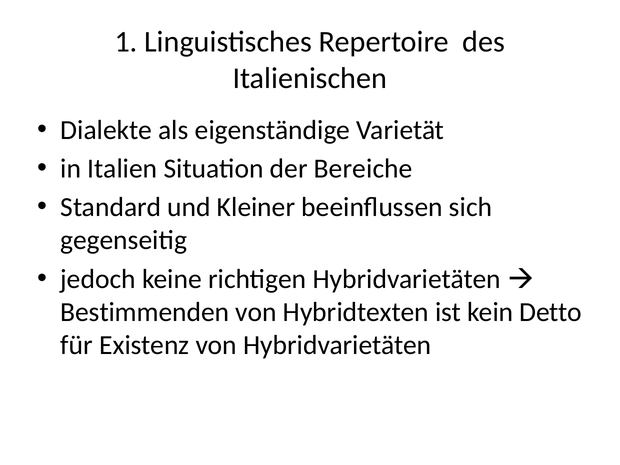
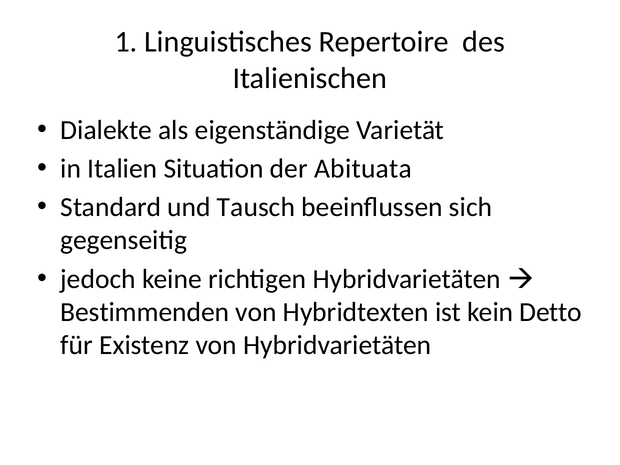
Bereiche: Bereiche -> Abituata
Kleiner: Kleiner -> Tausch
